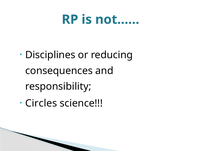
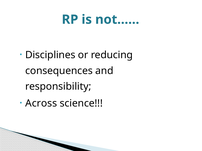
Circles: Circles -> Across
